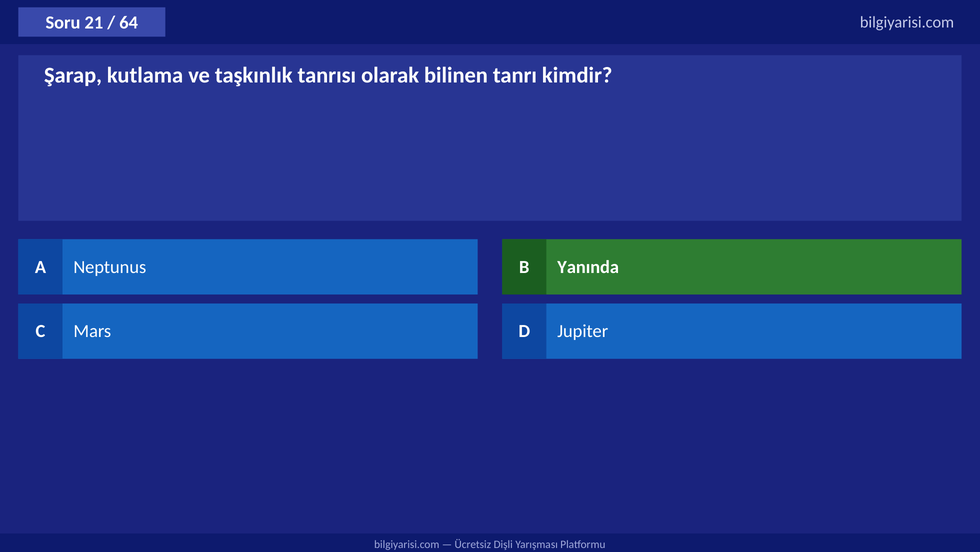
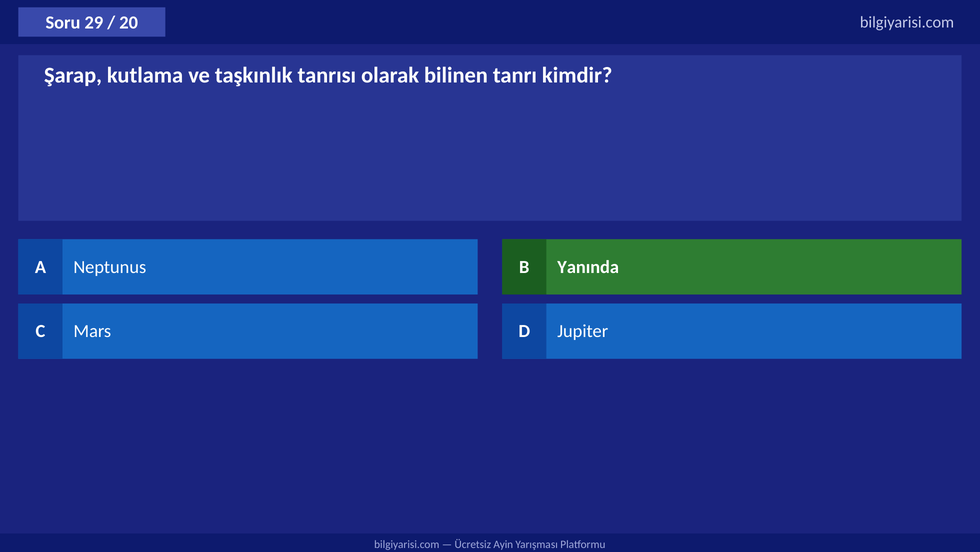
21: 21 -> 29
64: 64 -> 20
Dişli: Dişli -> Ayin
